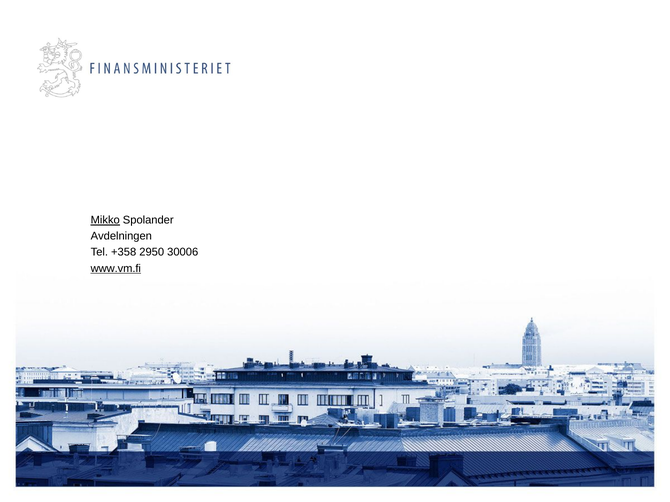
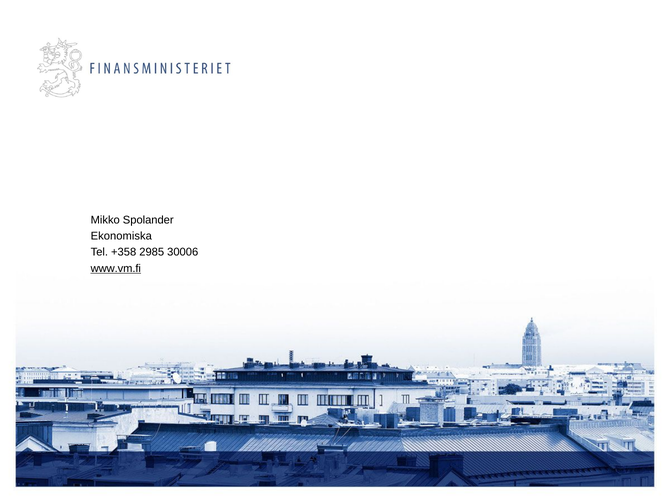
Mikko underline: present -> none
Avdelningen: Avdelningen -> Ekonomiska
2950: 2950 -> 2985
